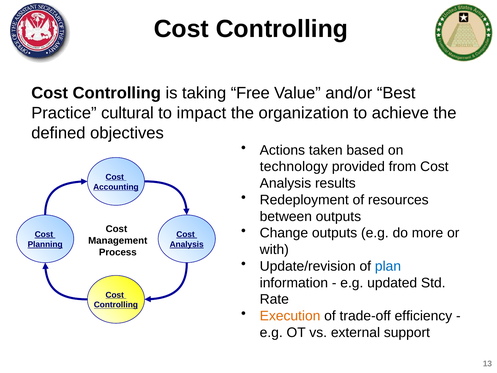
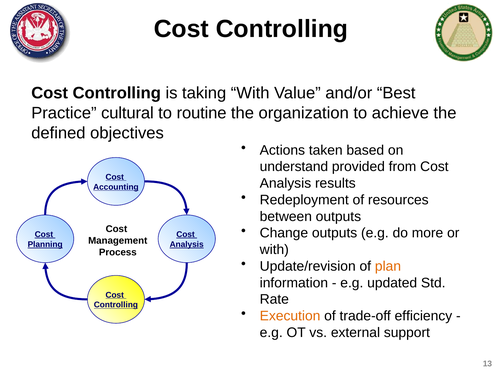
taking Free: Free -> With
impact: impact -> routine
technology: technology -> understand
plan colour: blue -> orange
